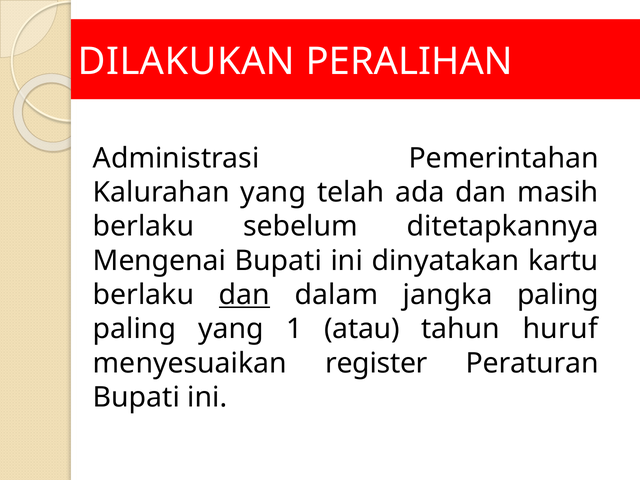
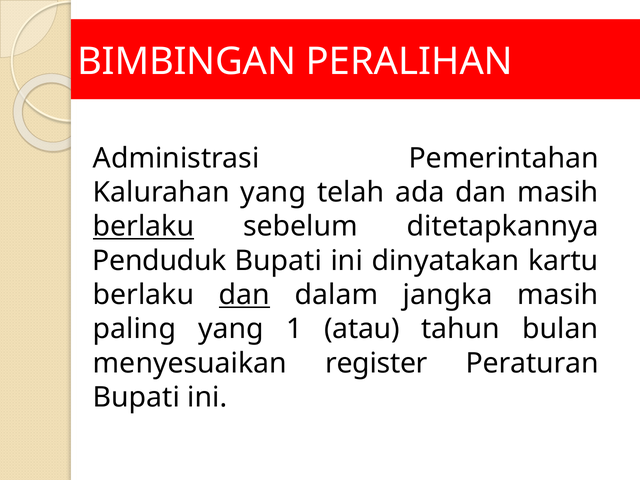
DILAKUKAN: DILAKUKAN -> BIMBINGAN
berlaku at (144, 227) underline: none -> present
Mengenai: Mengenai -> Penduduk
jangka paling: paling -> masih
huruf: huruf -> bulan
